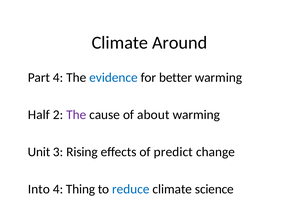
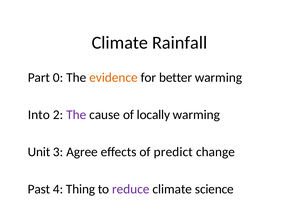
Around: Around -> Rainfall
Part 4: 4 -> 0
evidence colour: blue -> orange
Half: Half -> Into
about: about -> locally
Rising: Rising -> Agree
Into: Into -> Past
reduce colour: blue -> purple
